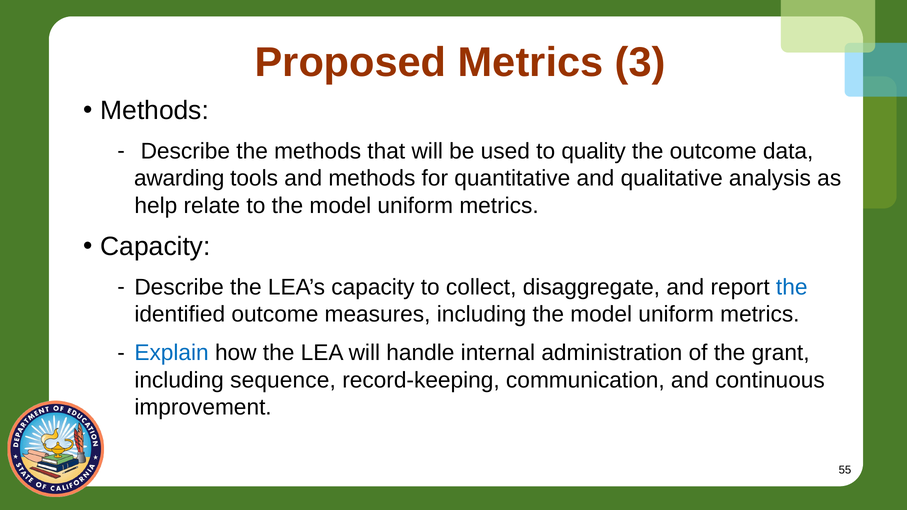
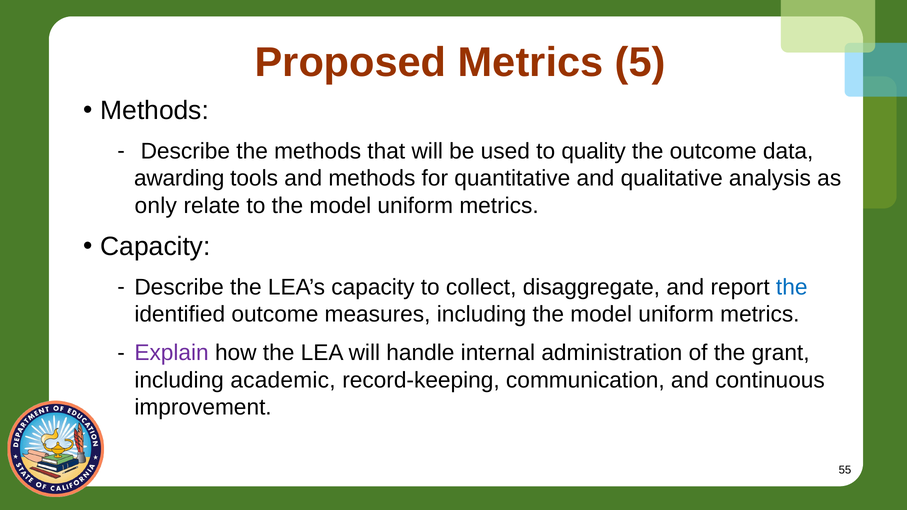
3: 3 -> 5
help: help -> only
Explain colour: blue -> purple
sequence: sequence -> academic
